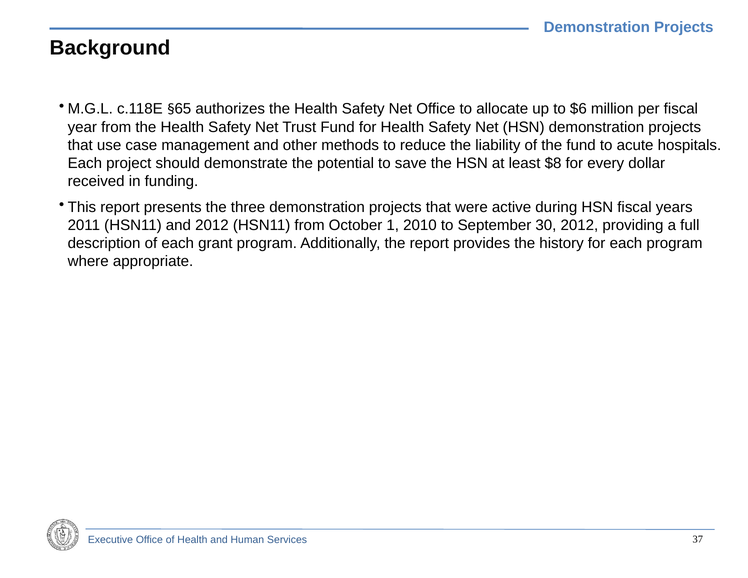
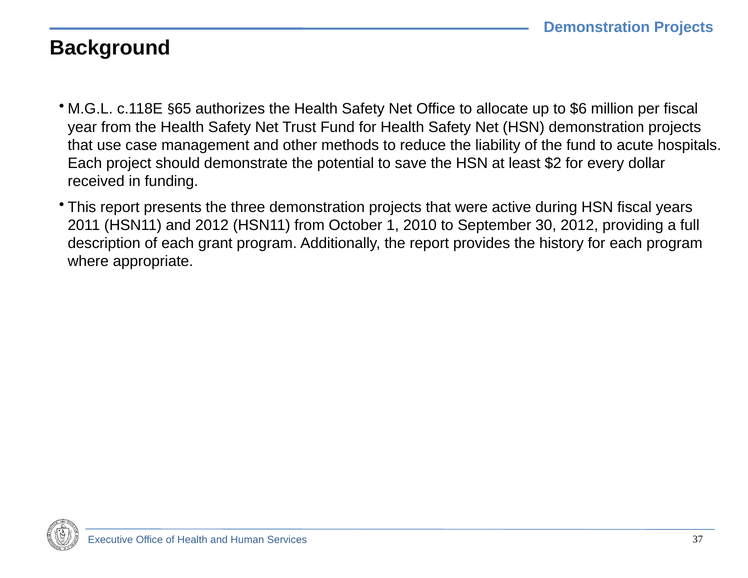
$8: $8 -> $2
